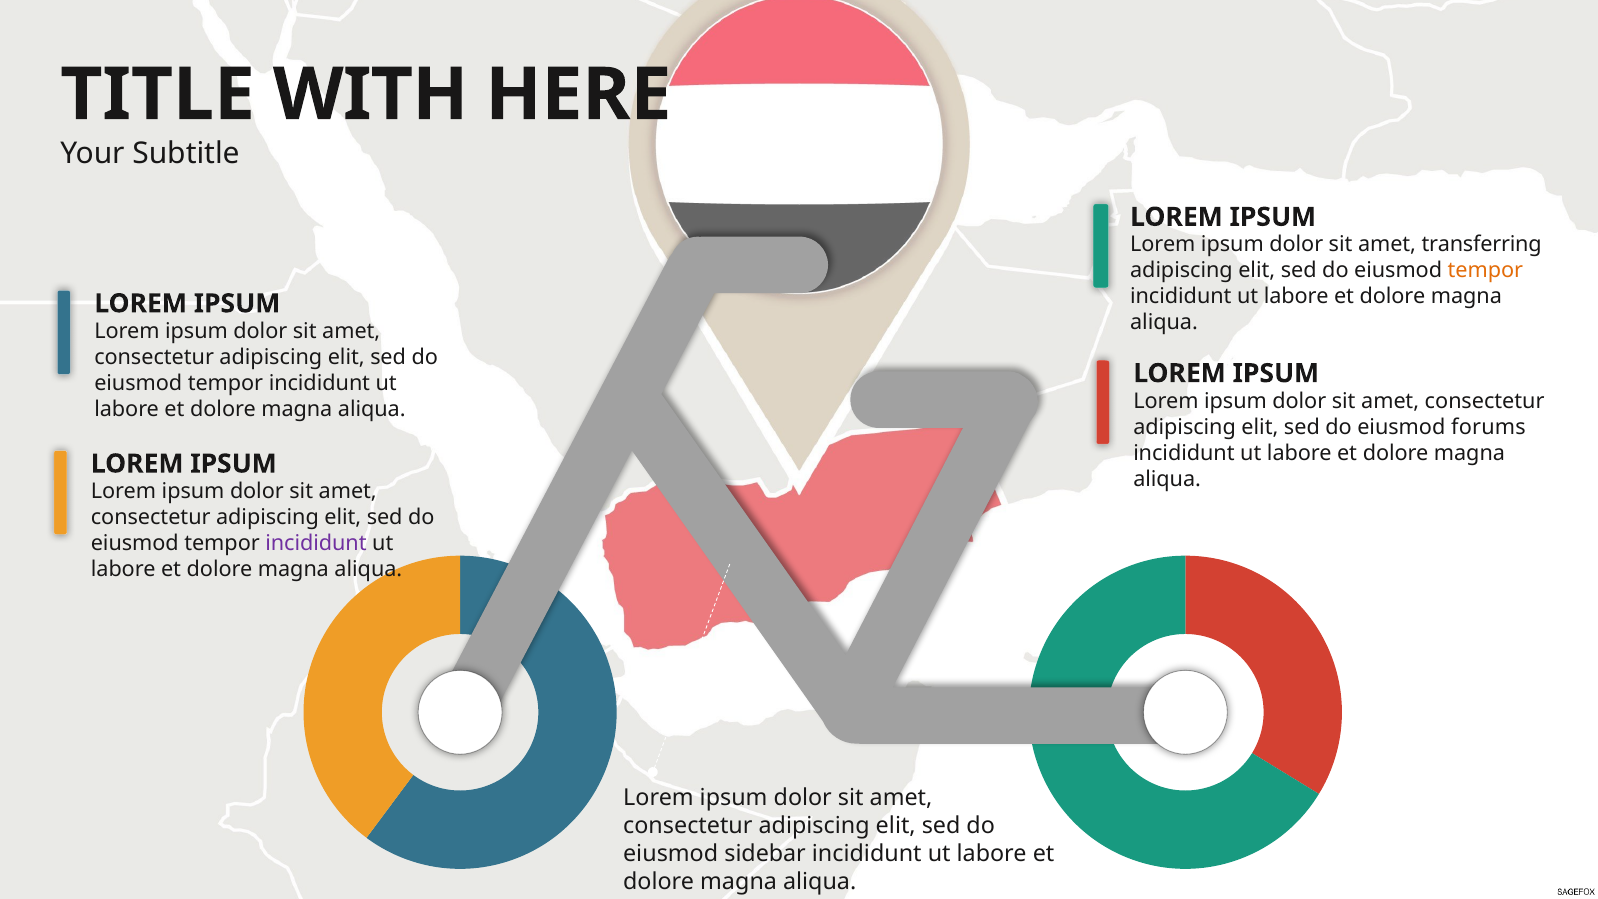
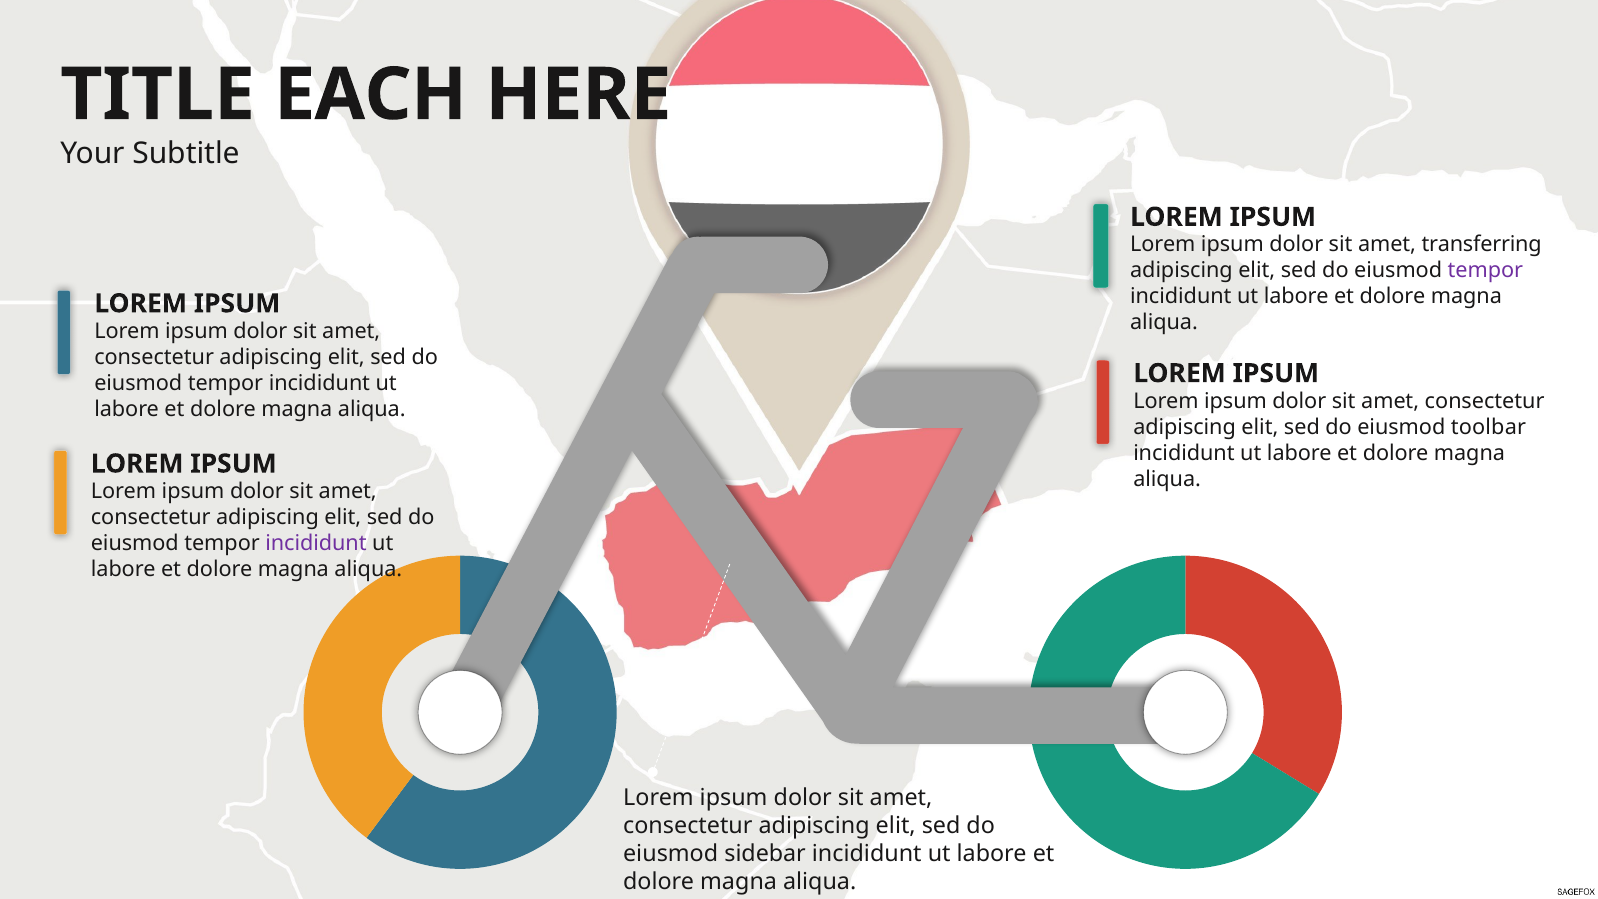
WITH: WITH -> EACH
tempor at (1485, 271) colour: orange -> purple
forums: forums -> toolbar
